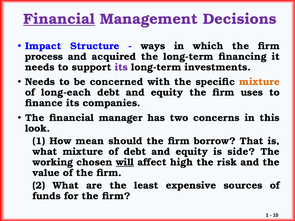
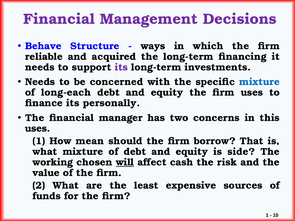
Financial at (59, 19) underline: present -> none
Impact: Impact -> Behave
process: process -> reliable
mixture at (259, 82) colour: orange -> blue
companies: companies -> personally
look at (38, 129): look -> uses
high: high -> cash
